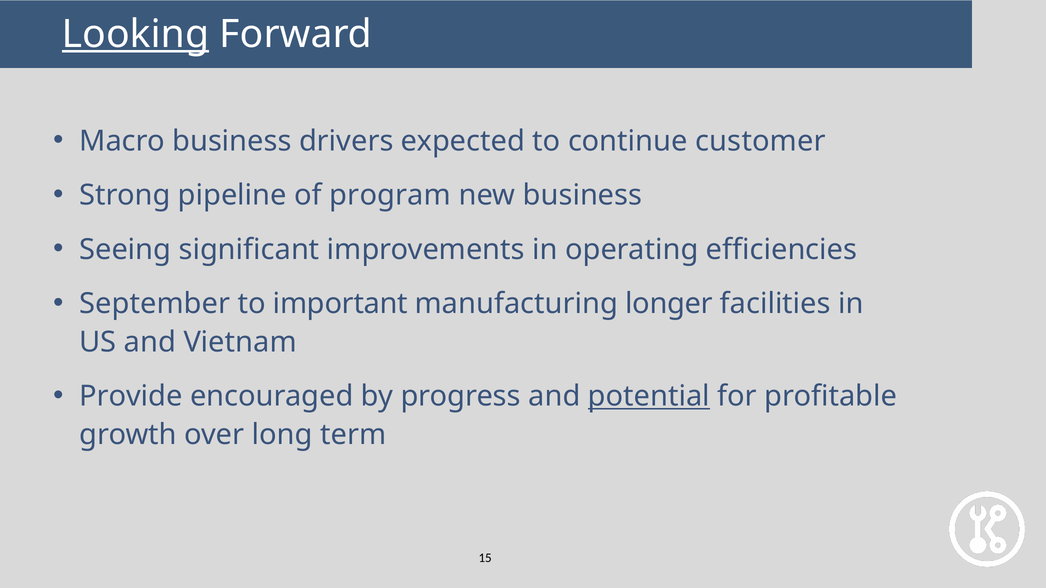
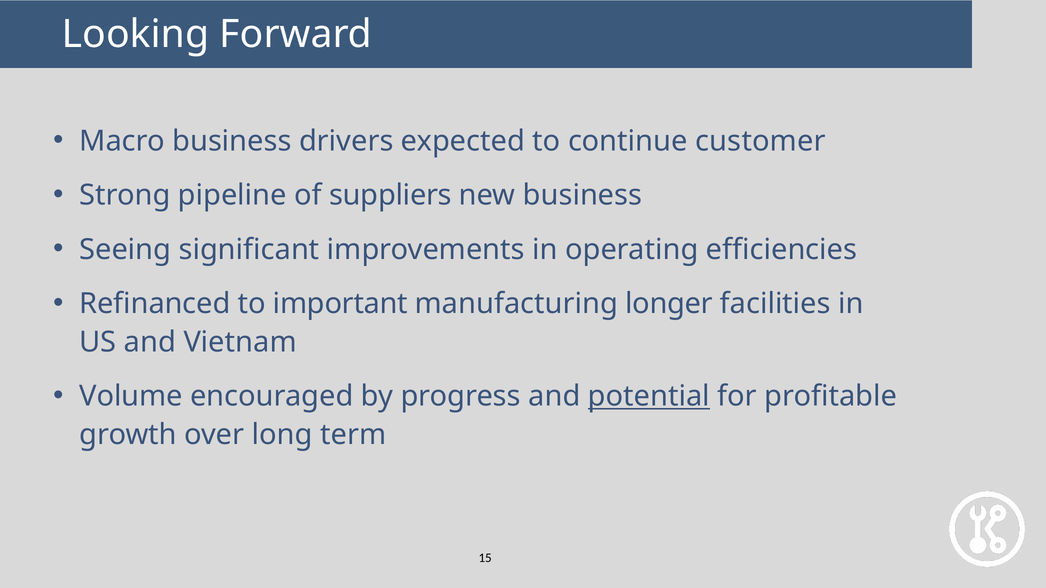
Looking underline: present -> none
program: program -> suppliers
September: September -> Refinanced
Provide: Provide -> Volume
